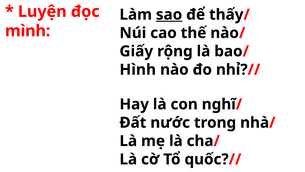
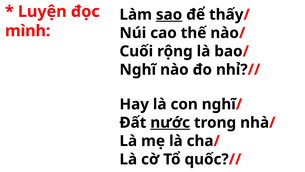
Giấy: Giấy -> Cuối
Hình: Hình -> Nghĩ
nước underline: none -> present
